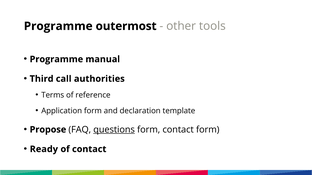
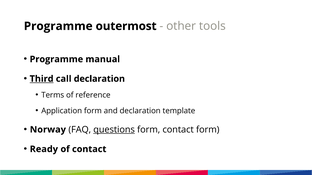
Third underline: none -> present
call authorities: authorities -> declaration
Propose: Propose -> Norway
